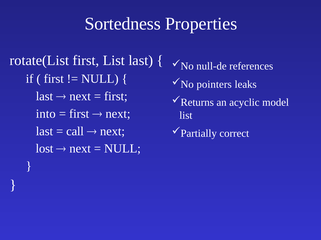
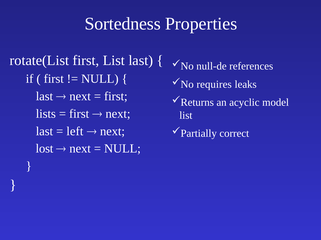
pointers: pointers -> requires
into: into -> lists
call: call -> left
